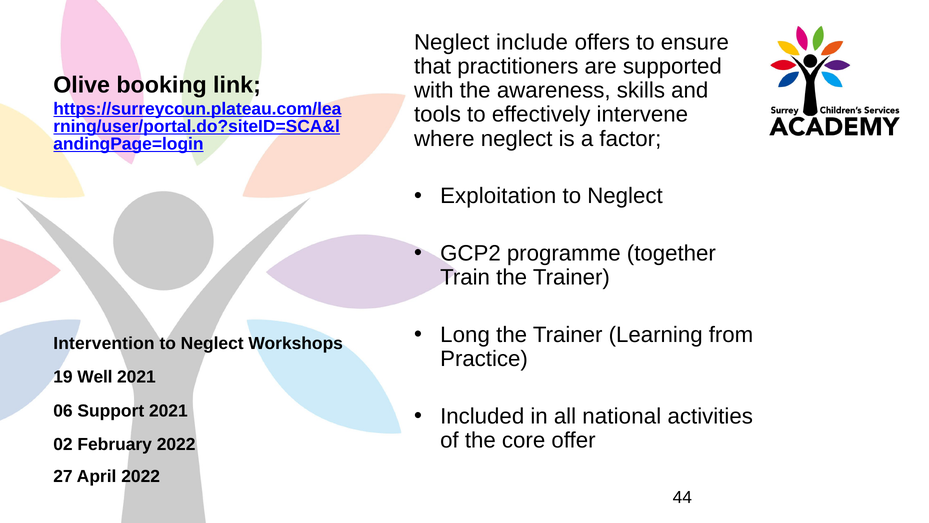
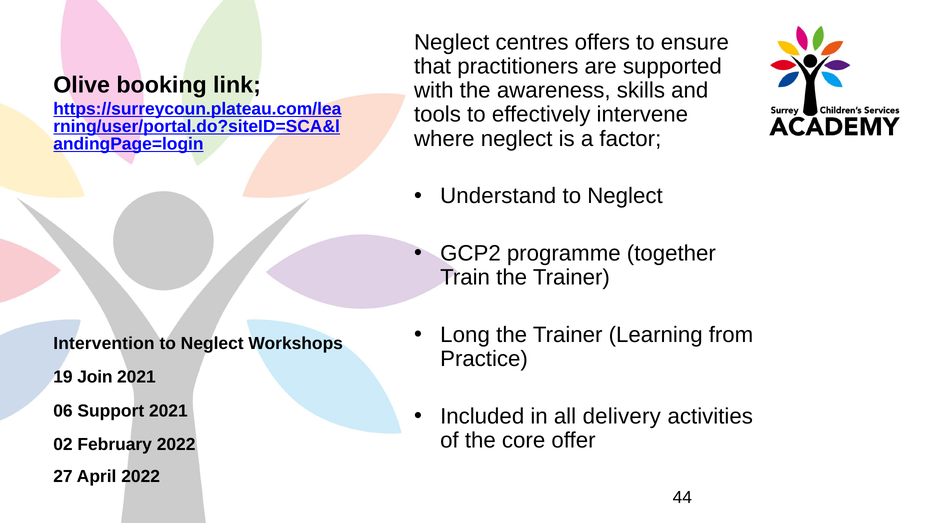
include: include -> centres
Exploitation: Exploitation -> Understand
Well: Well -> Join
national: national -> delivery
